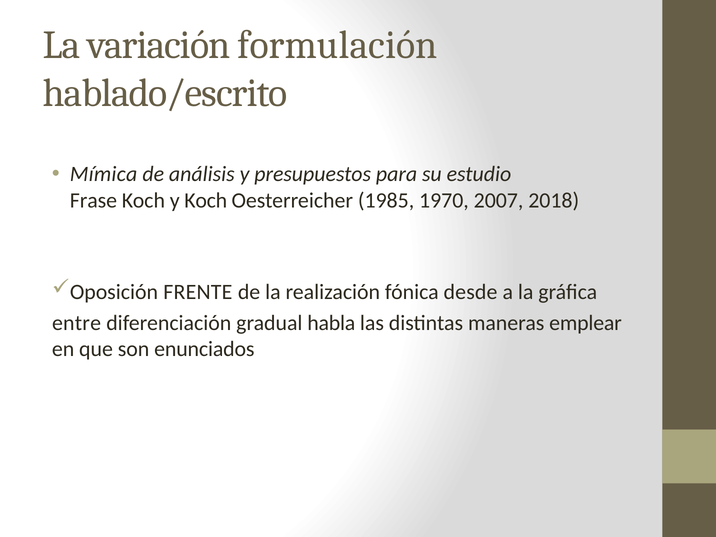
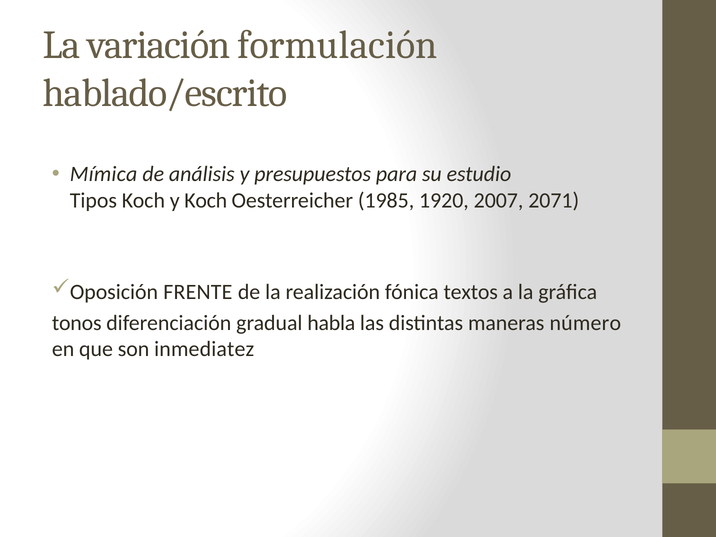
Frase: Frase -> Tipos
1970: 1970 -> 1920
2018: 2018 -> 2071
desde: desde -> textos
entre: entre -> tonos
emplear: emplear -> número
enunciados: enunciados -> inmediatez
